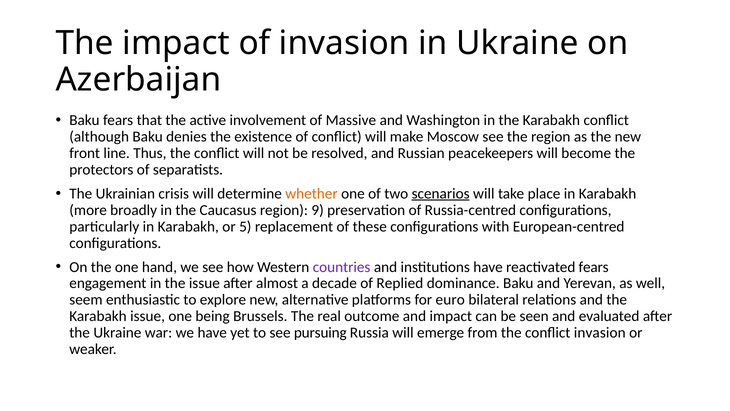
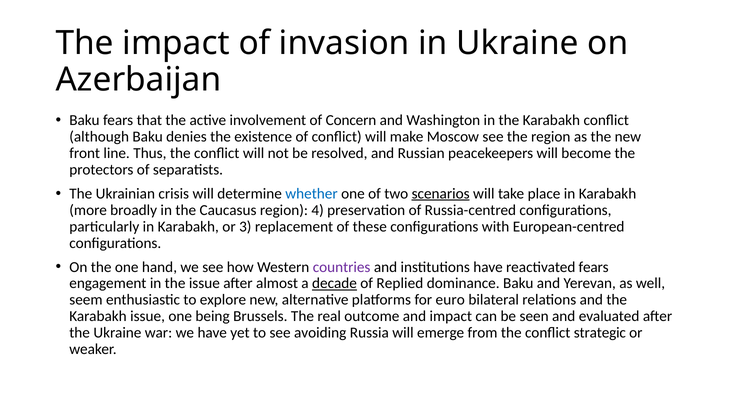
Massive: Massive -> Concern
whether colour: orange -> blue
9: 9 -> 4
5: 5 -> 3
decade underline: none -> present
pursuing: pursuing -> avoiding
conflict invasion: invasion -> strategic
